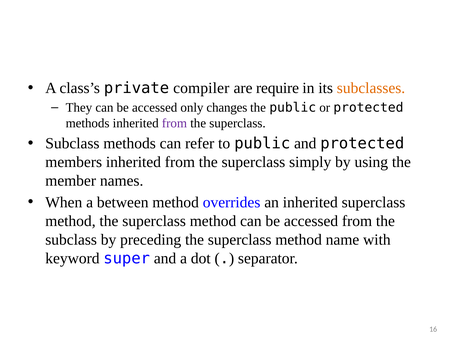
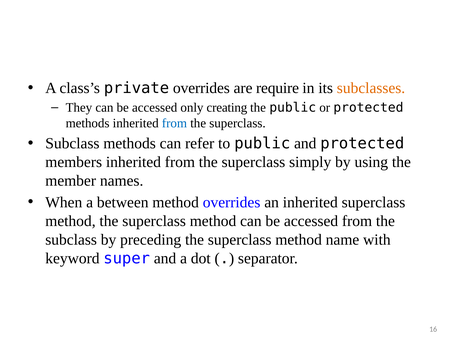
private compiler: compiler -> overrides
changes: changes -> creating
from at (174, 123) colour: purple -> blue
